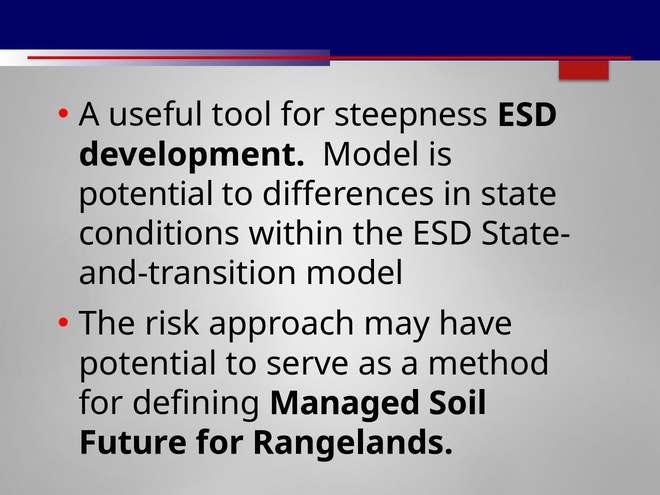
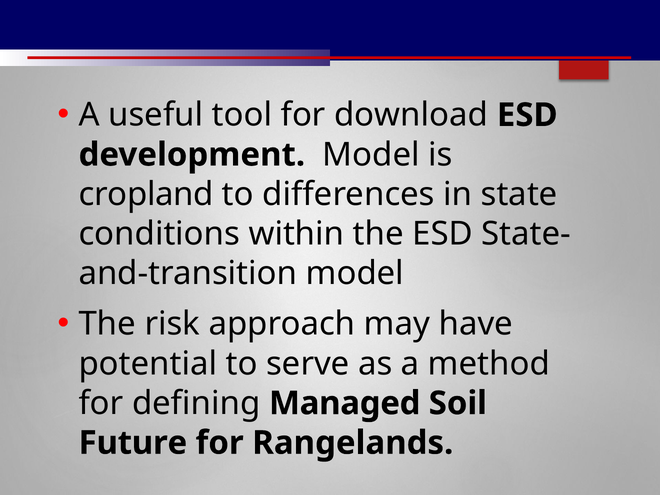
steepness: steepness -> download
potential at (146, 194): potential -> cropland
